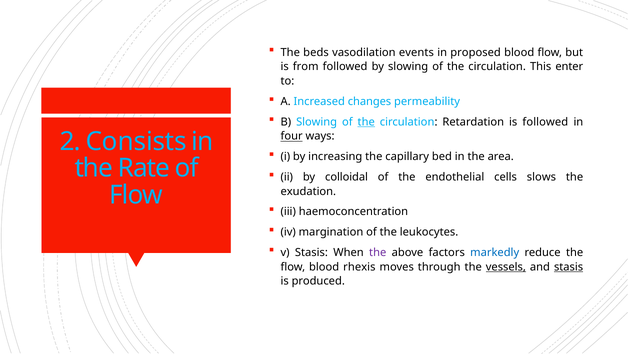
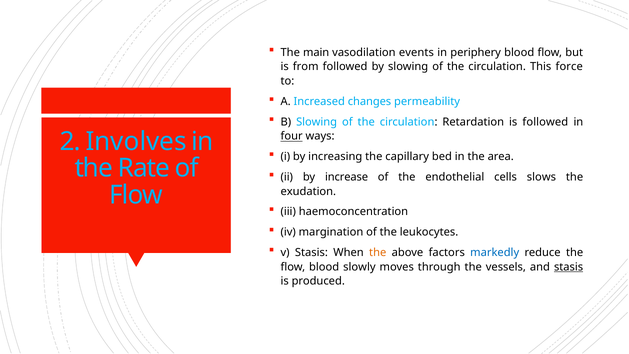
beds: beds -> main
proposed: proposed -> periphery
enter: enter -> force
the at (366, 122) underline: present -> none
Consists: Consists -> Involves
colloidal: colloidal -> increase
the at (378, 252) colour: purple -> orange
rhexis: rhexis -> slowly
vessels underline: present -> none
